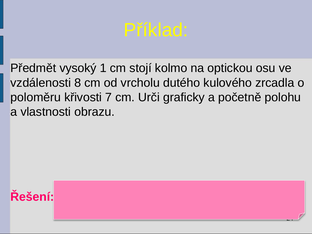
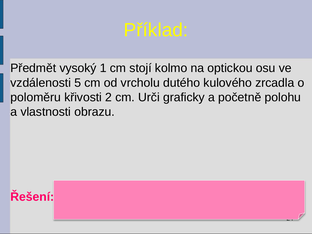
8: 8 -> 5
7: 7 -> 2
